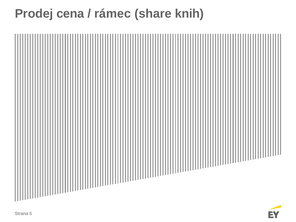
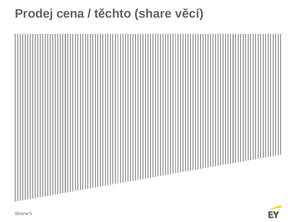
rámec: rámec -> těchto
knih: knih -> věcí
